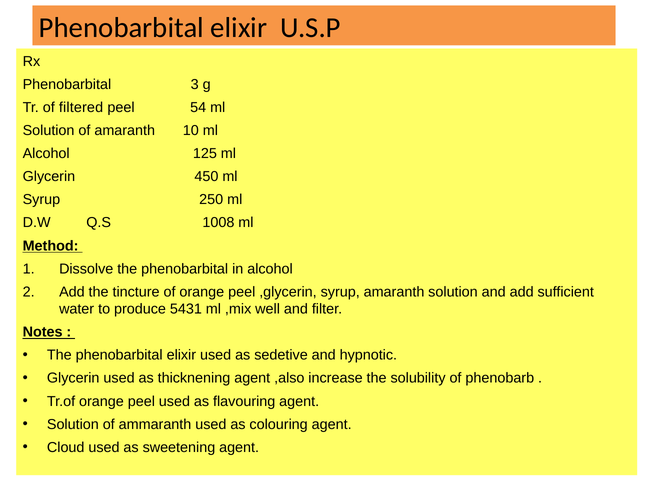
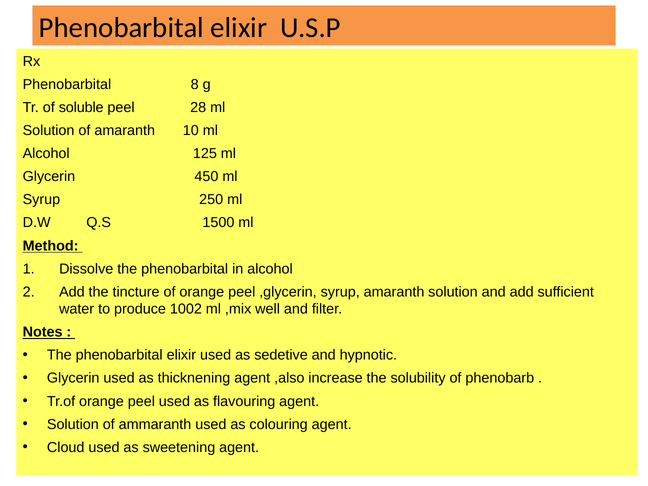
3: 3 -> 8
filtered: filtered -> soluble
54: 54 -> 28
1008: 1008 -> 1500
5431: 5431 -> 1002
